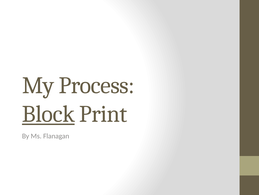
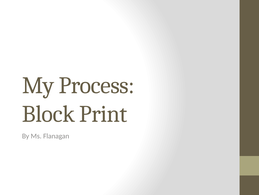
Block underline: present -> none
